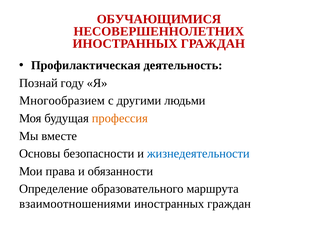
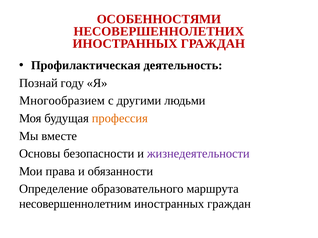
ОБУЧАЮЩИМИСЯ: ОБУЧАЮЩИМИСЯ -> ОСОБЕННОСТЯМИ
жизнедеятельности colour: blue -> purple
взаимоотношениями: взаимоотношениями -> несовершеннолетним
